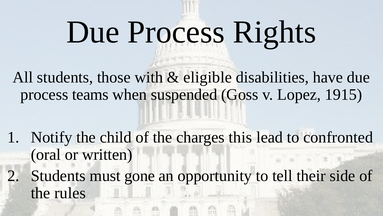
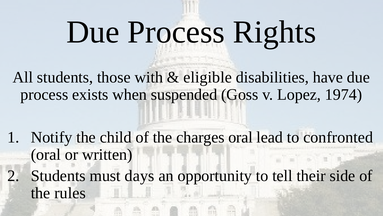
teams: teams -> exists
1915: 1915 -> 1974
charges this: this -> oral
gone: gone -> days
